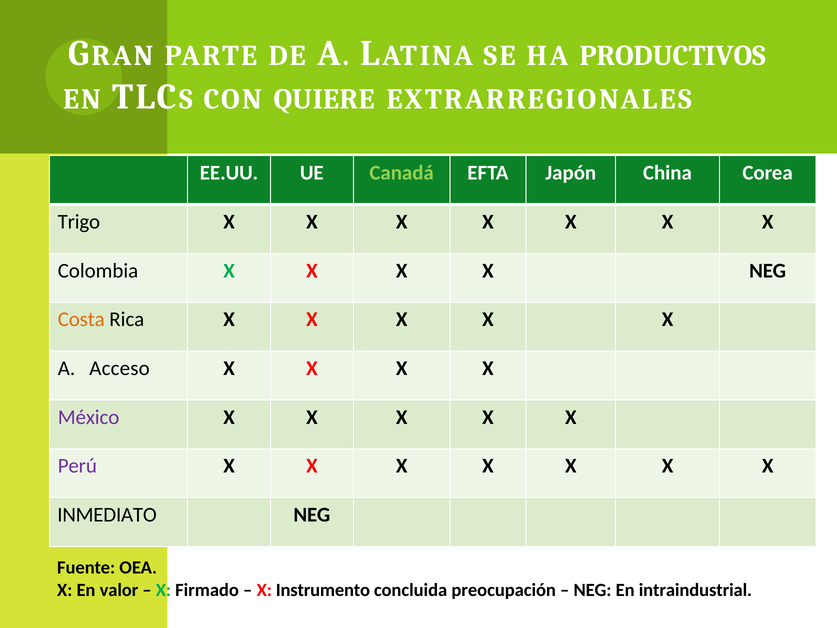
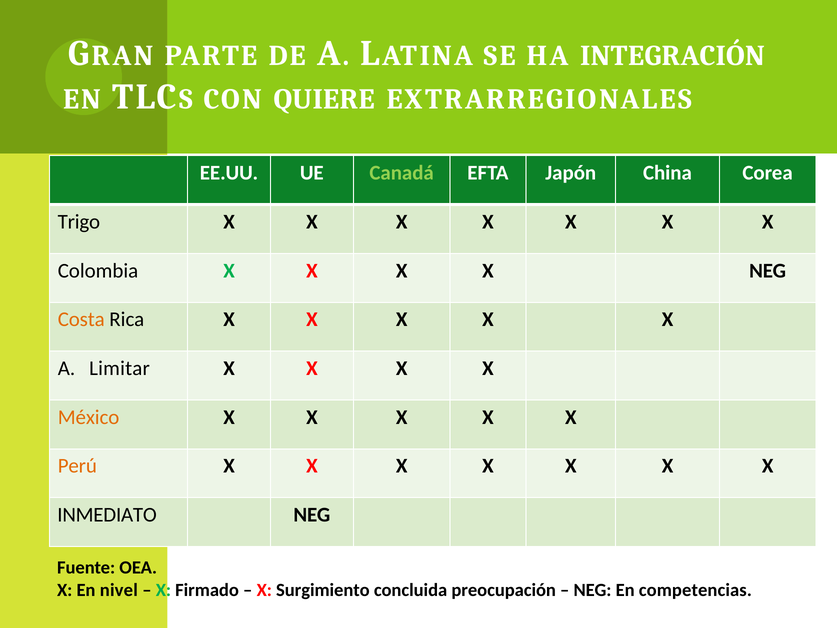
PRODUCTIVOS: PRODUCTIVOS -> INTEGRACIÓN
Acceso: Acceso -> Limitar
México colour: purple -> orange
Perú colour: purple -> orange
valor: valor -> nivel
Instrumento: Instrumento -> Surgimiento
intraindustrial: intraindustrial -> competencias
